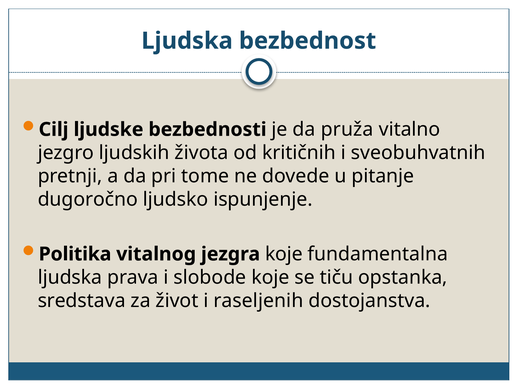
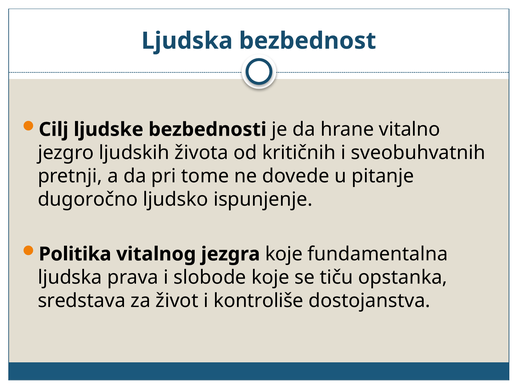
pruža: pruža -> hrane
raseljenih: raseljenih -> kontroliše
